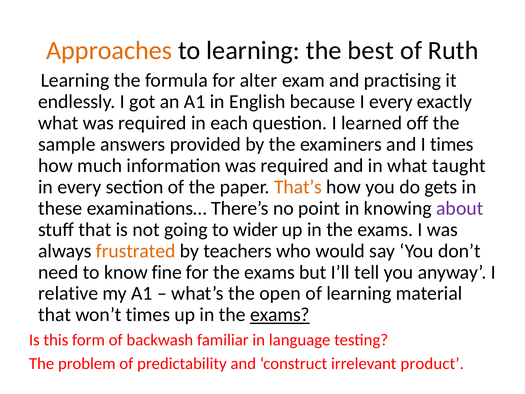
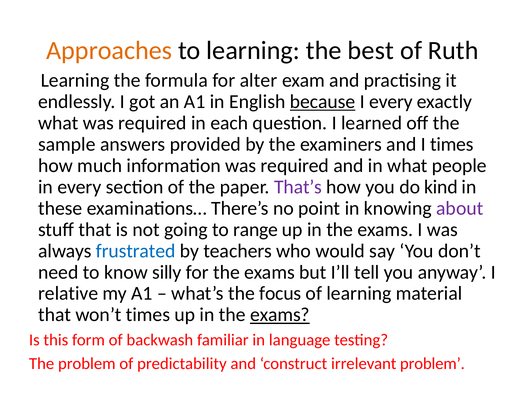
because underline: none -> present
taught: taught -> people
That’s colour: orange -> purple
gets: gets -> kind
wider: wider -> range
frustrated colour: orange -> blue
fine: fine -> silly
open: open -> focus
irrelevant product: product -> problem
